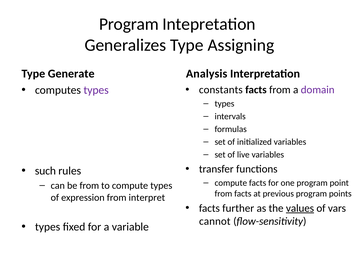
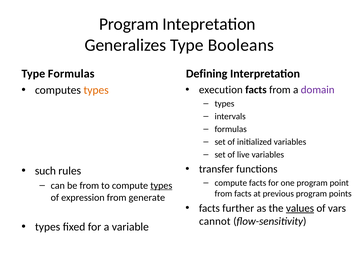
Assigning: Assigning -> Booleans
Type Generate: Generate -> Formulas
Analysis: Analysis -> Defining
types at (96, 90) colour: purple -> orange
constants: constants -> execution
types at (161, 186) underline: none -> present
interpret: interpret -> generate
